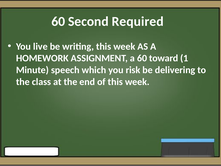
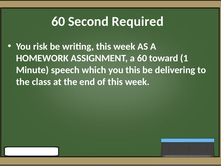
live: live -> risk
you risk: risk -> this
